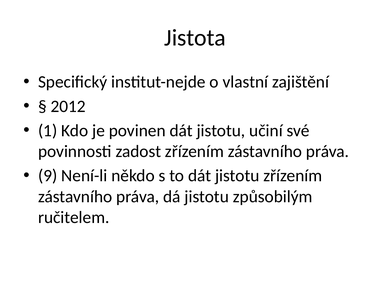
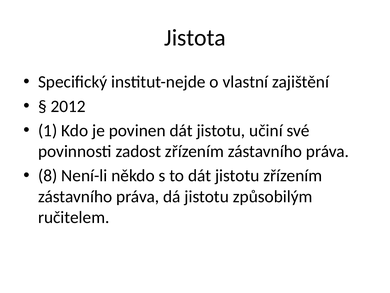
9: 9 -> 8
